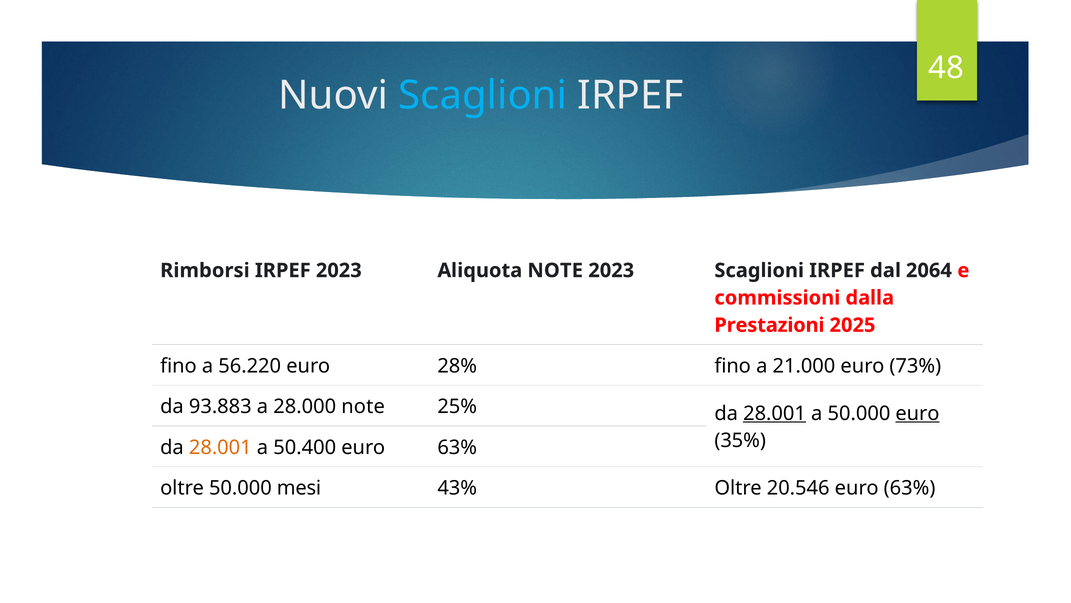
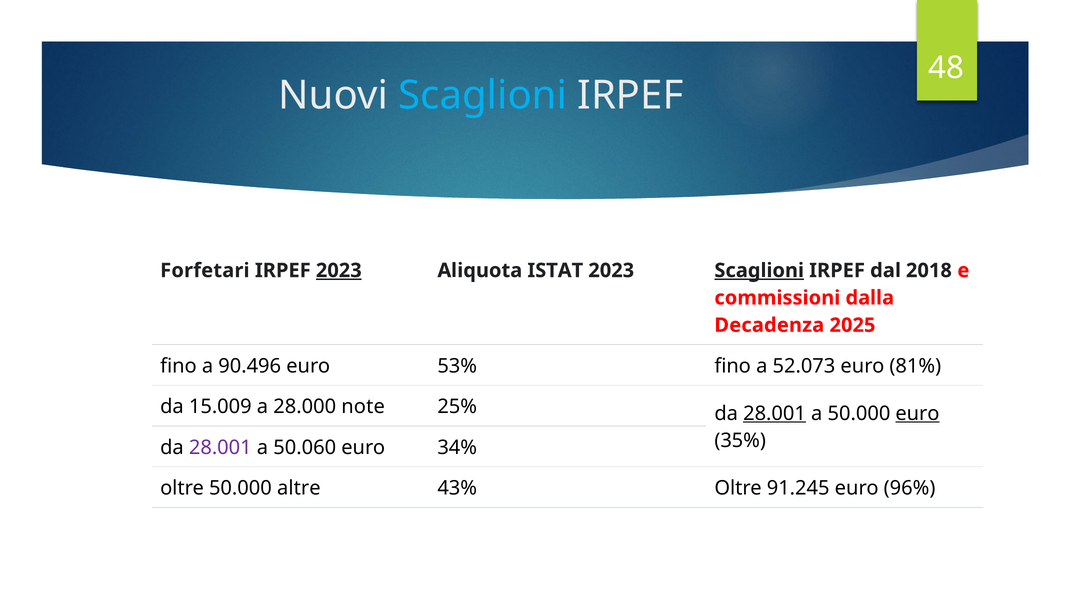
Rimborsi: Rimborsi -> Forfetari
2023 at (339, 270) underline: none -> present
Aliquota NOTE: NOTE -> ISTAT
Scaglioni at (759, 270) underline: none -> present
2064: 2064 -> 2018
Prestazioni: Prestazioni -> Decadenza
56.220: 56.220 -> 90.496
28%: 28% -> 53%
21.000: 21.000 -> 52.073
73%: 73% -> 81%
93.883: 93.883 -> 15.009
28.001 at (220, 447) colour: orange -> purple
50.400: 50.400 -> 50.060
63% at (457, 447): 63% -> 34%
mesi: mesi -> altre
20.546: 20.546 -> 91.245
63% at (910, 488): 63% -> 96%
